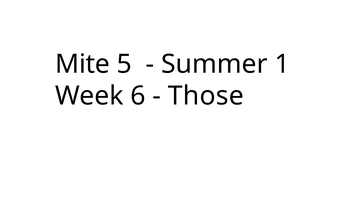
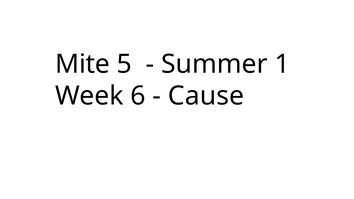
Those: Those -> Cause
